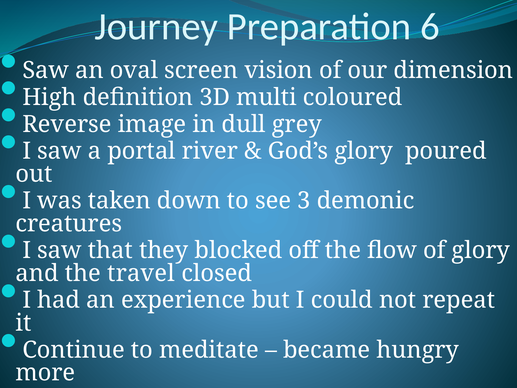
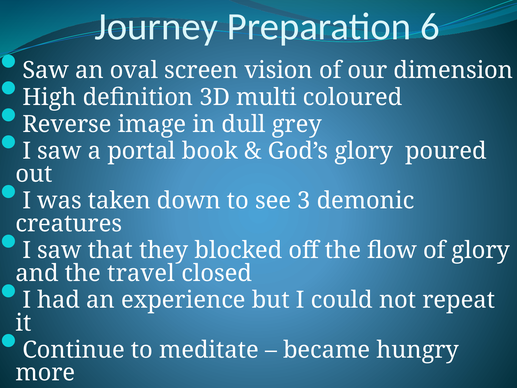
river: river -> book
